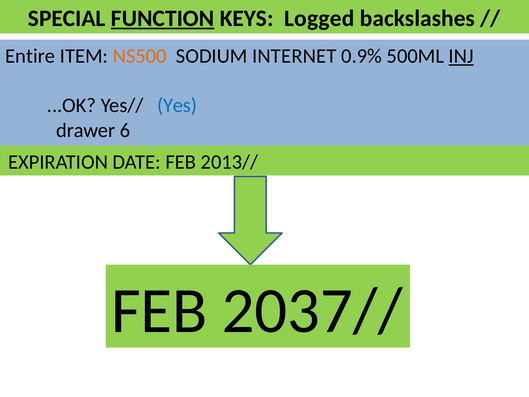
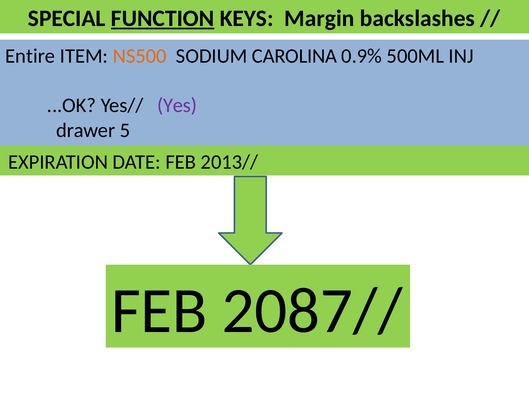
Logged: Logged -> Margin
INTERNET: INTERNET -> CAROLINA
INJ underline: present -> none
Yes colour: blue -> purple
6: 6 -> 5
2037//: 2037// -> 2087//
